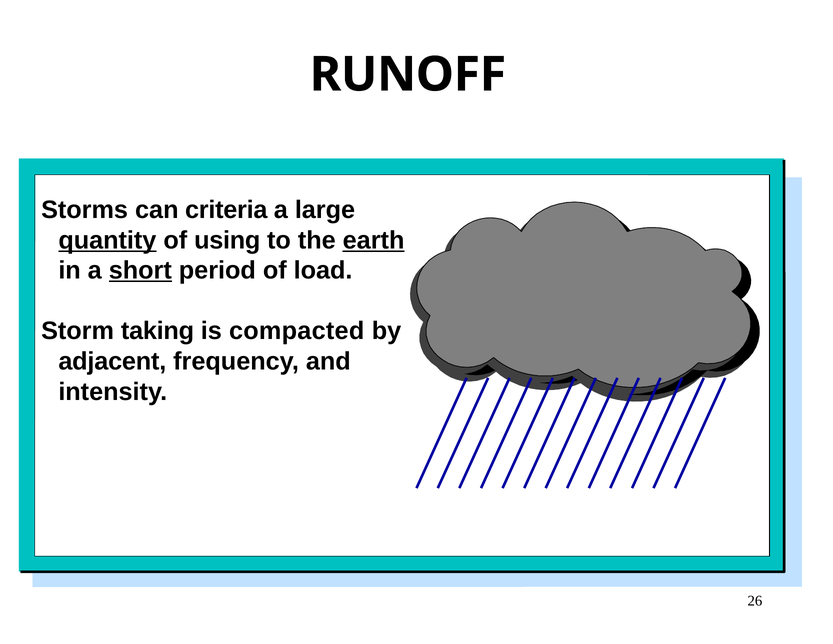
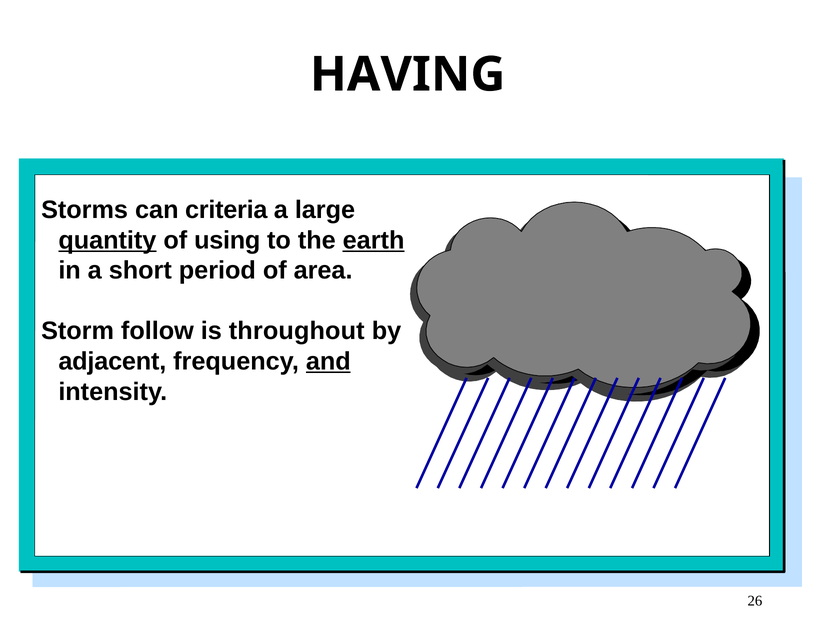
RUNOFF: RUNOFF -> HAVING
short underline: present -> none
load: load -> area
taking: taking -> follow
compacted: compacted -> throughout
and underline: none -> present
